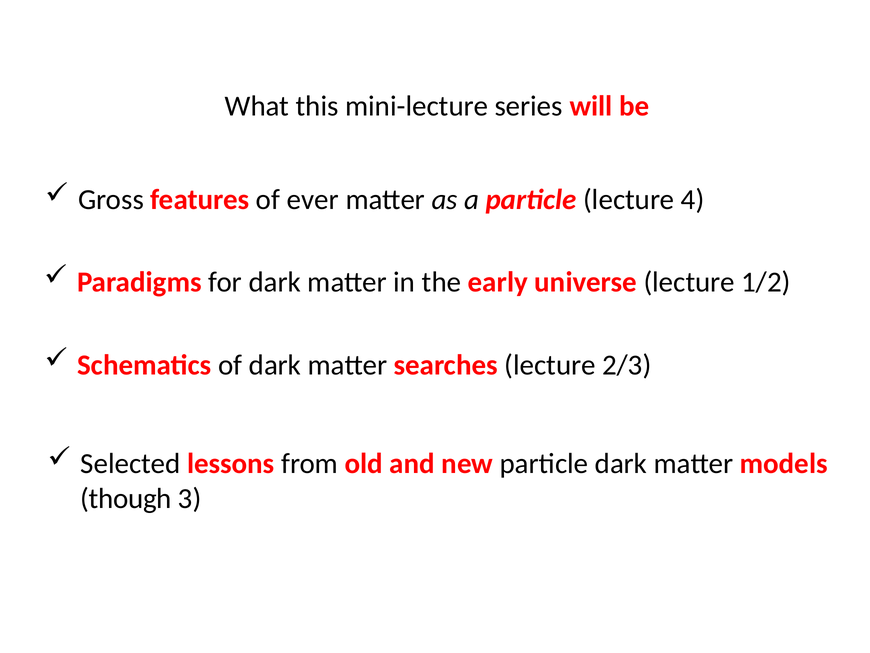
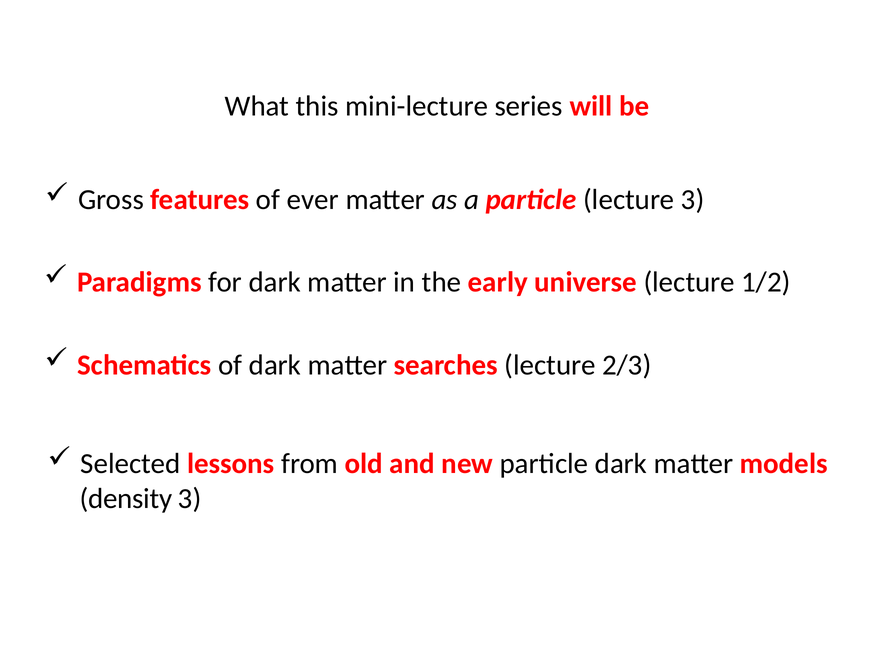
lecture 4: 4 -> 3
though: though -> density
